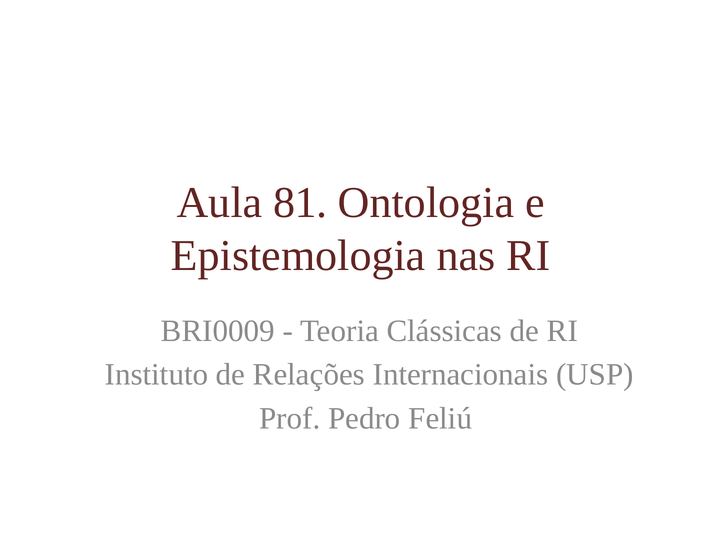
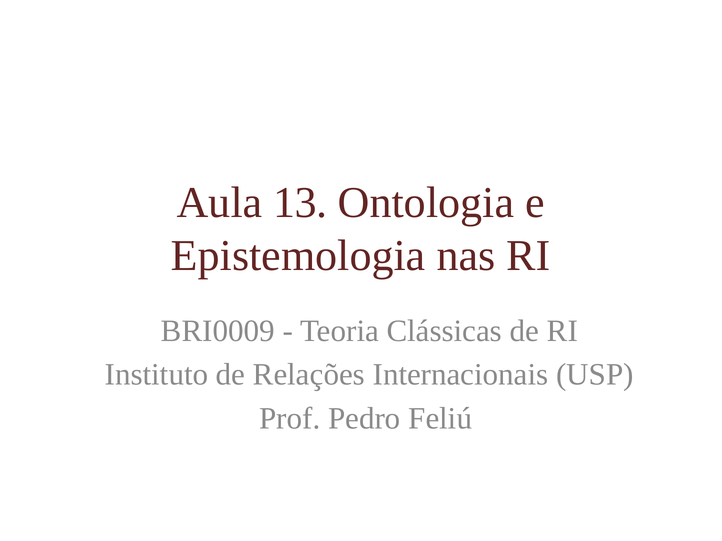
81: 81 -> 13
